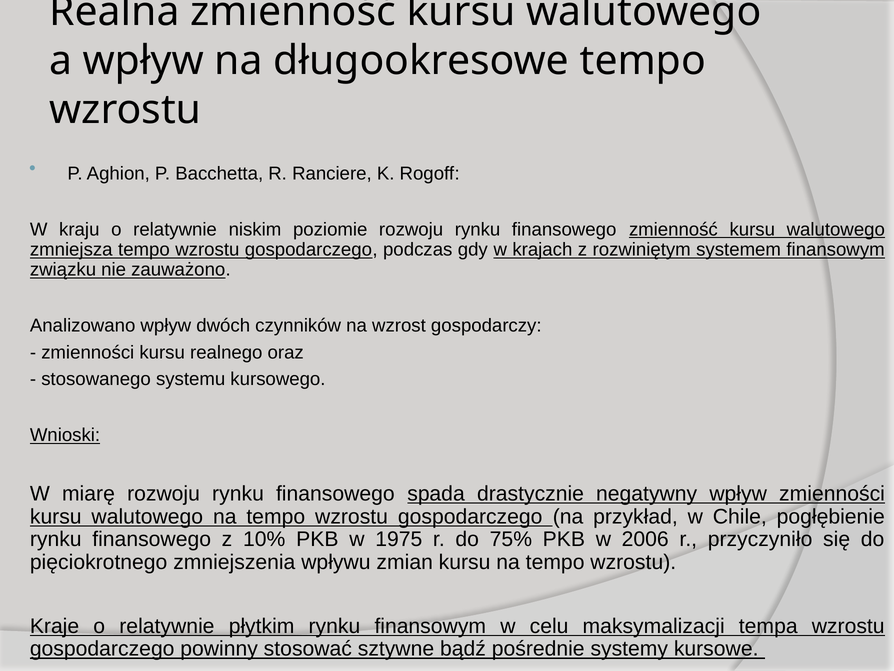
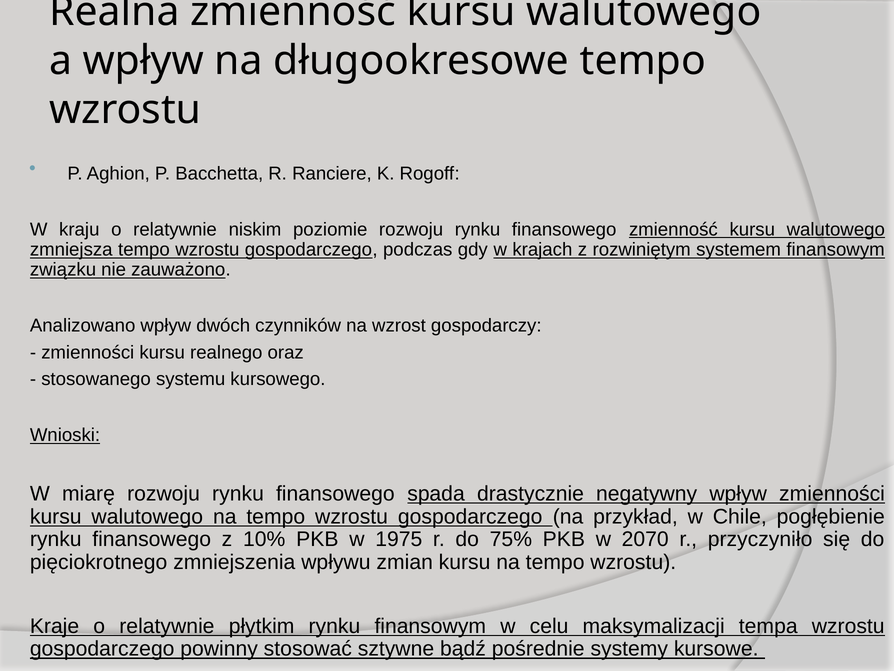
2006: 2006 -> 2070
